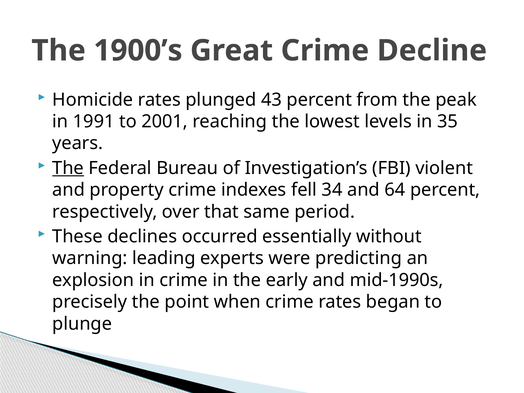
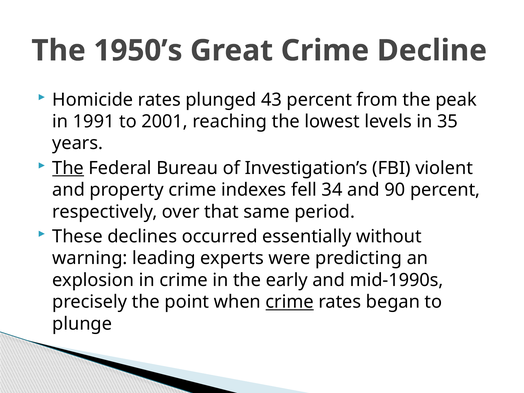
1900’s: 1900’s -> 1950’s
64: 64 -> 90
crime at (290, 302) underline: none -> present
